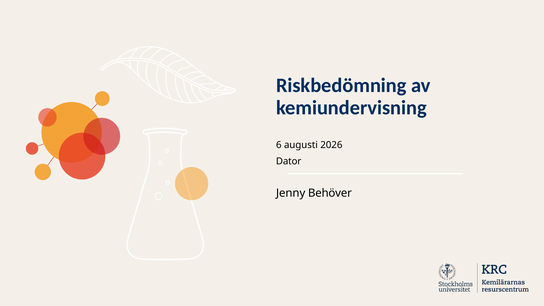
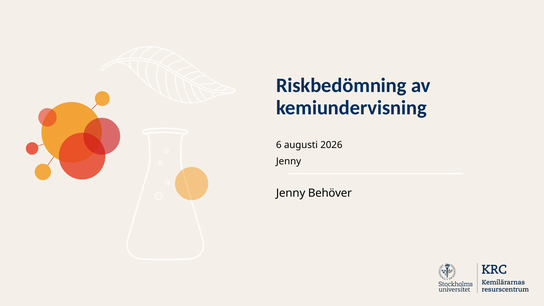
Dator at (289, 161): Dator -> Jenny
